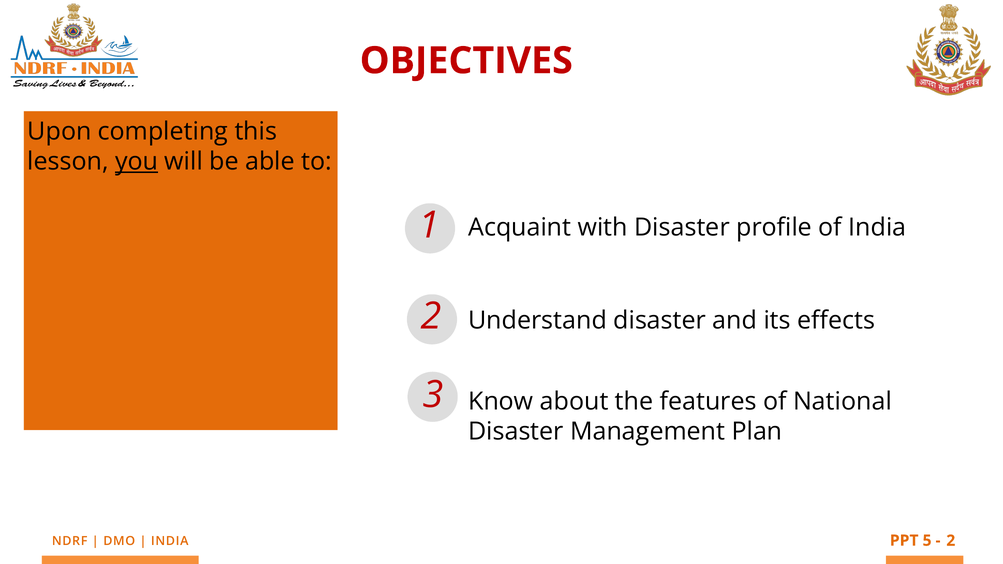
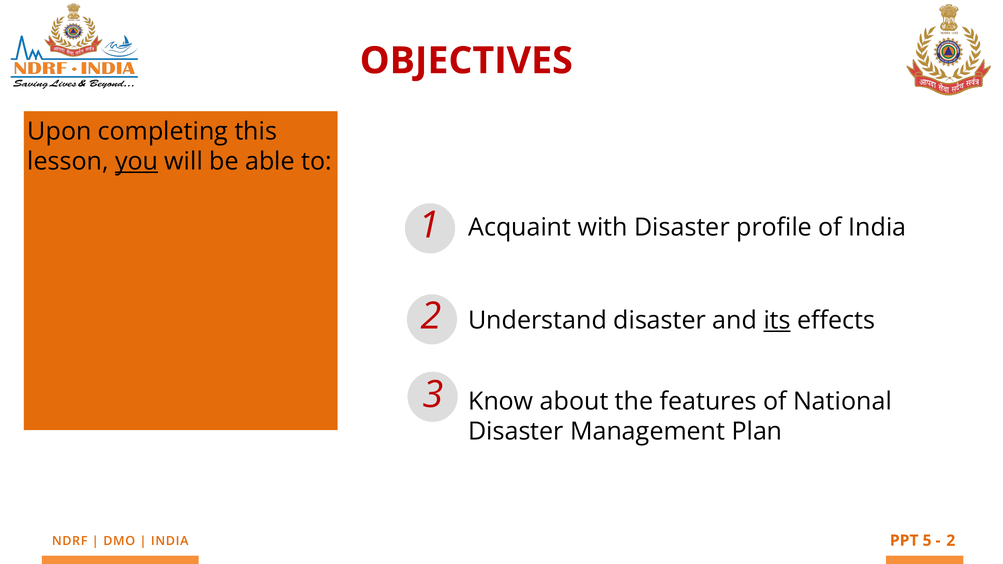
its underline: none -> present
